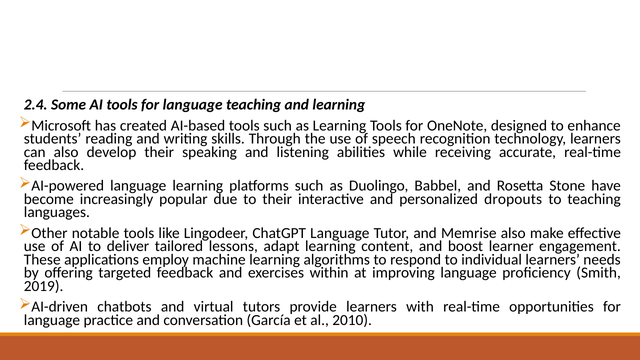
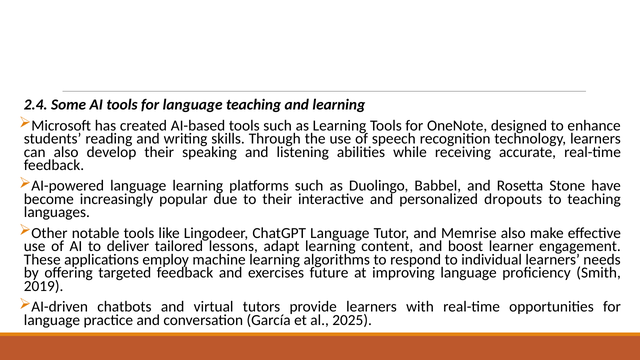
within: within -> future
2010: 2010 -> 2025
